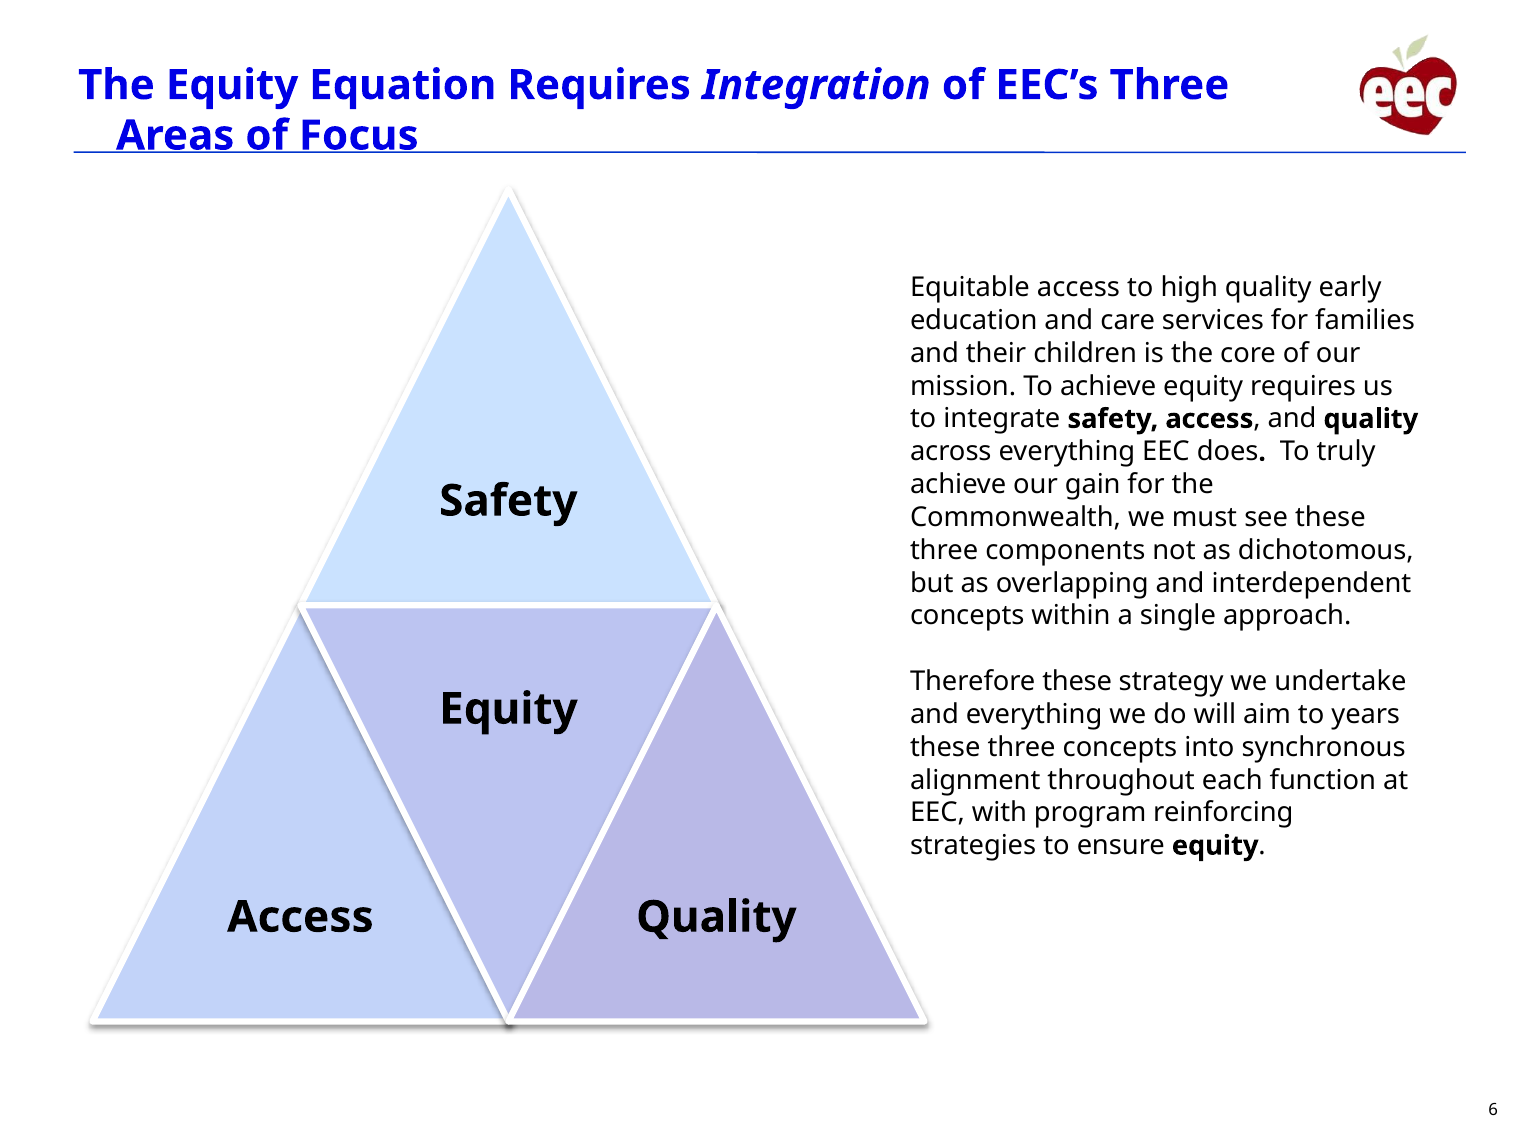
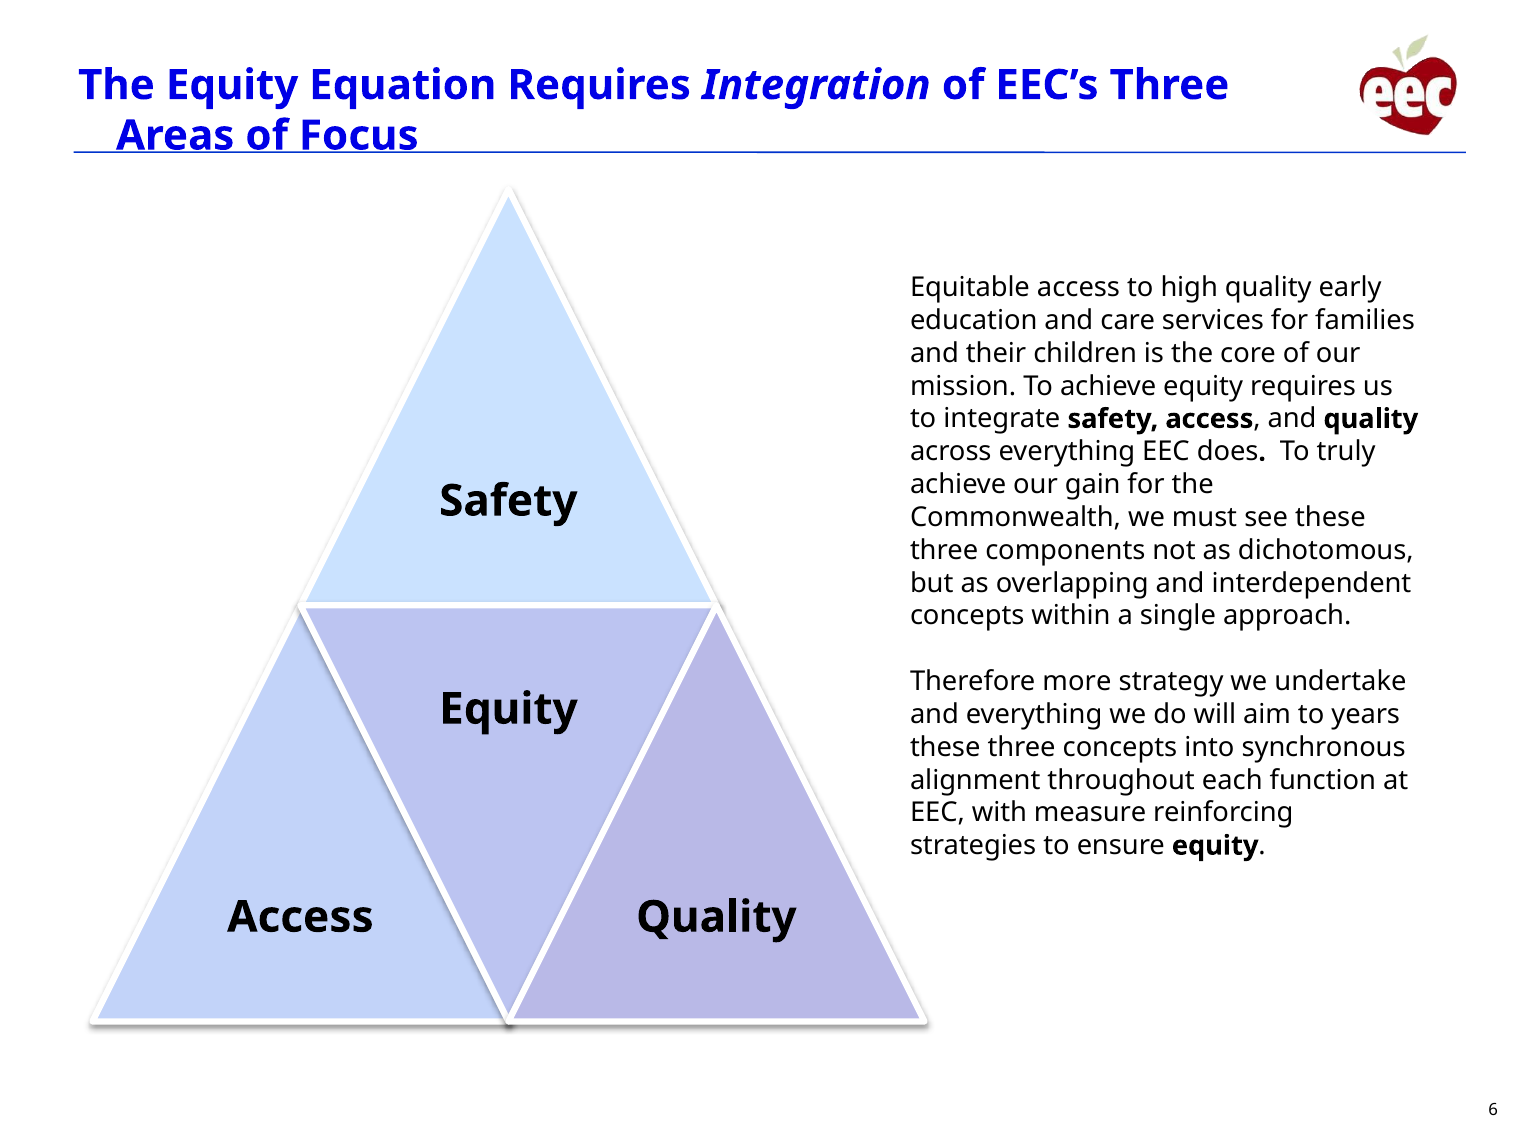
Therefore these: these -> more
program: program -> measure
